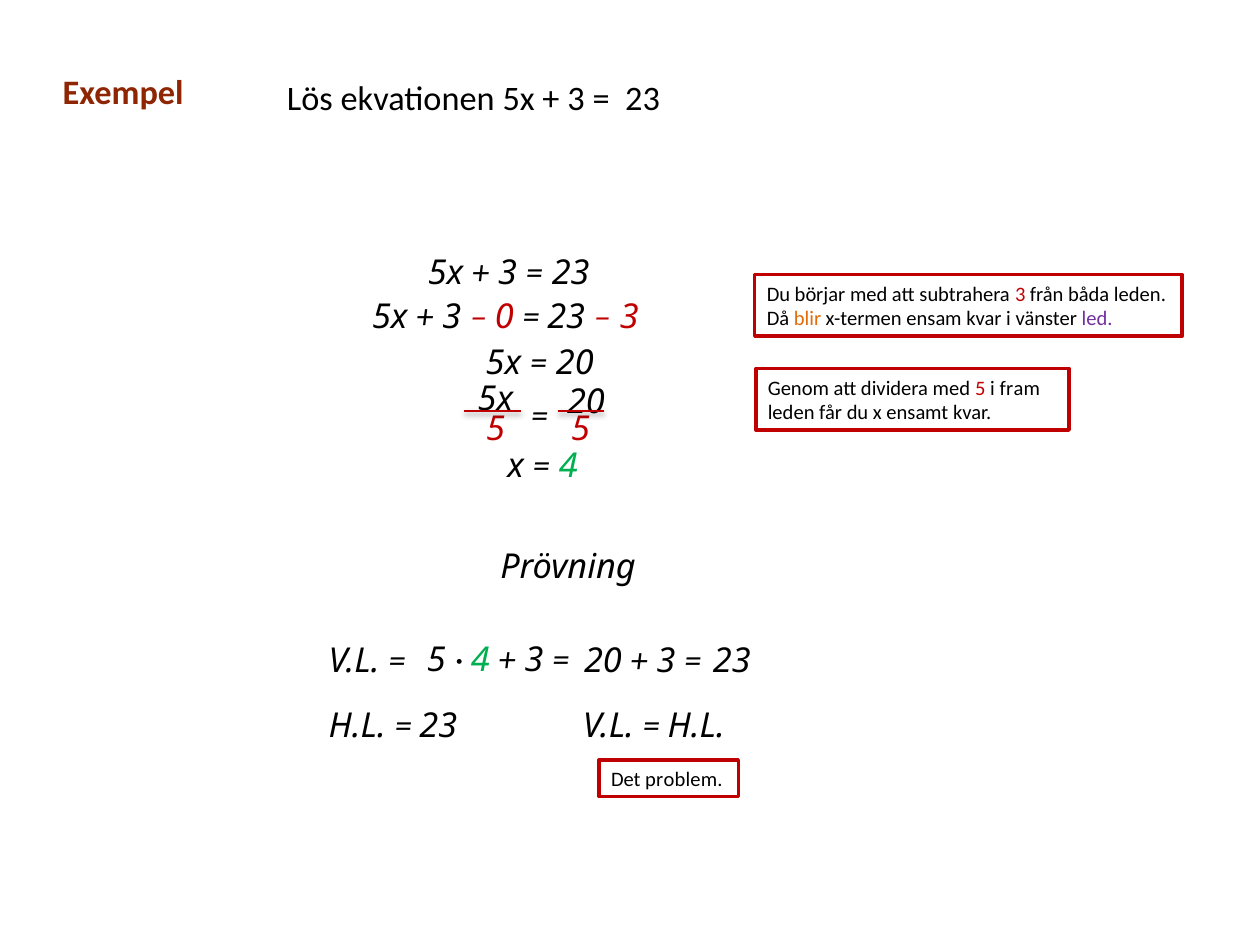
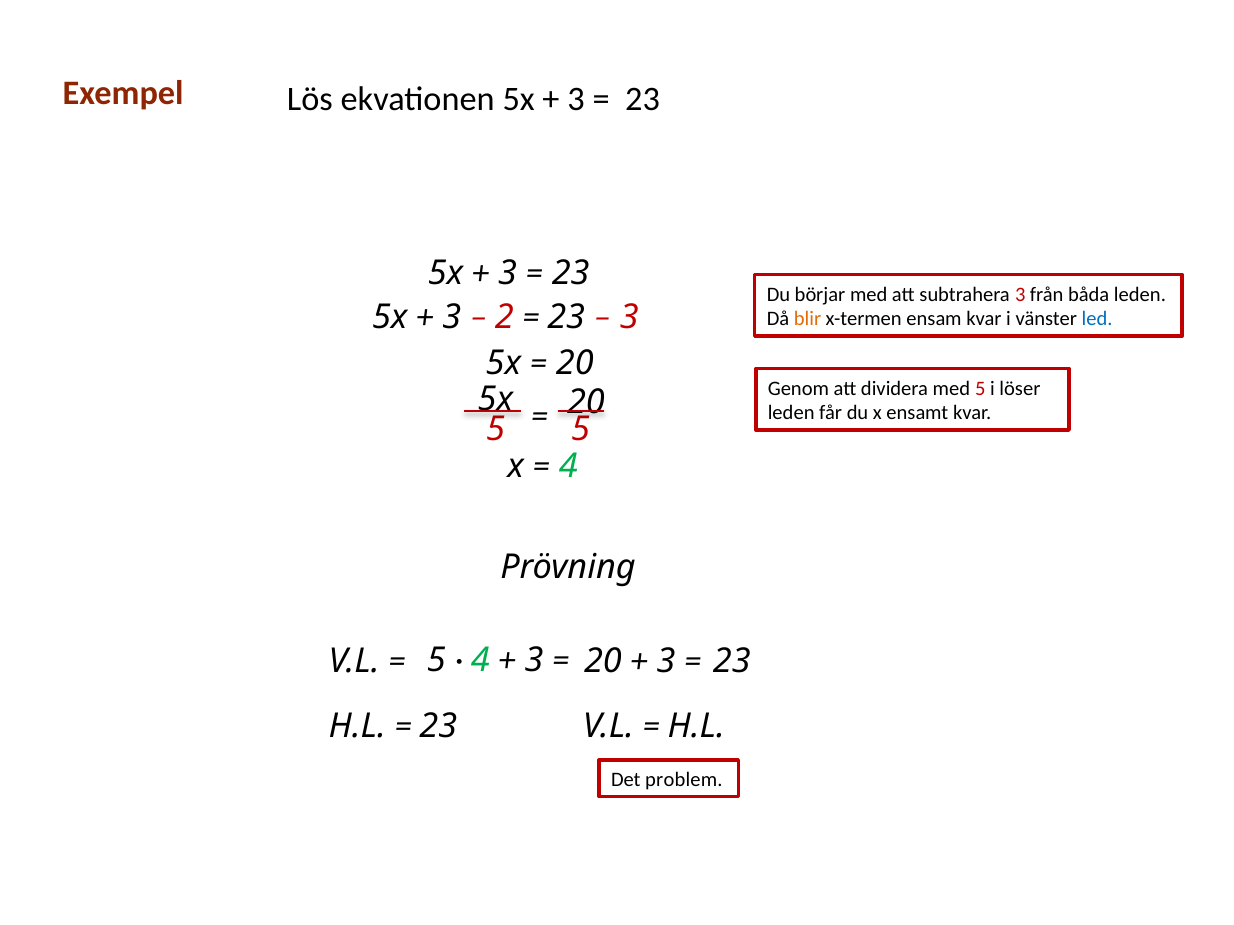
0: 0 -> 2
led colour: purple -> blue
fram: fram -> löser
